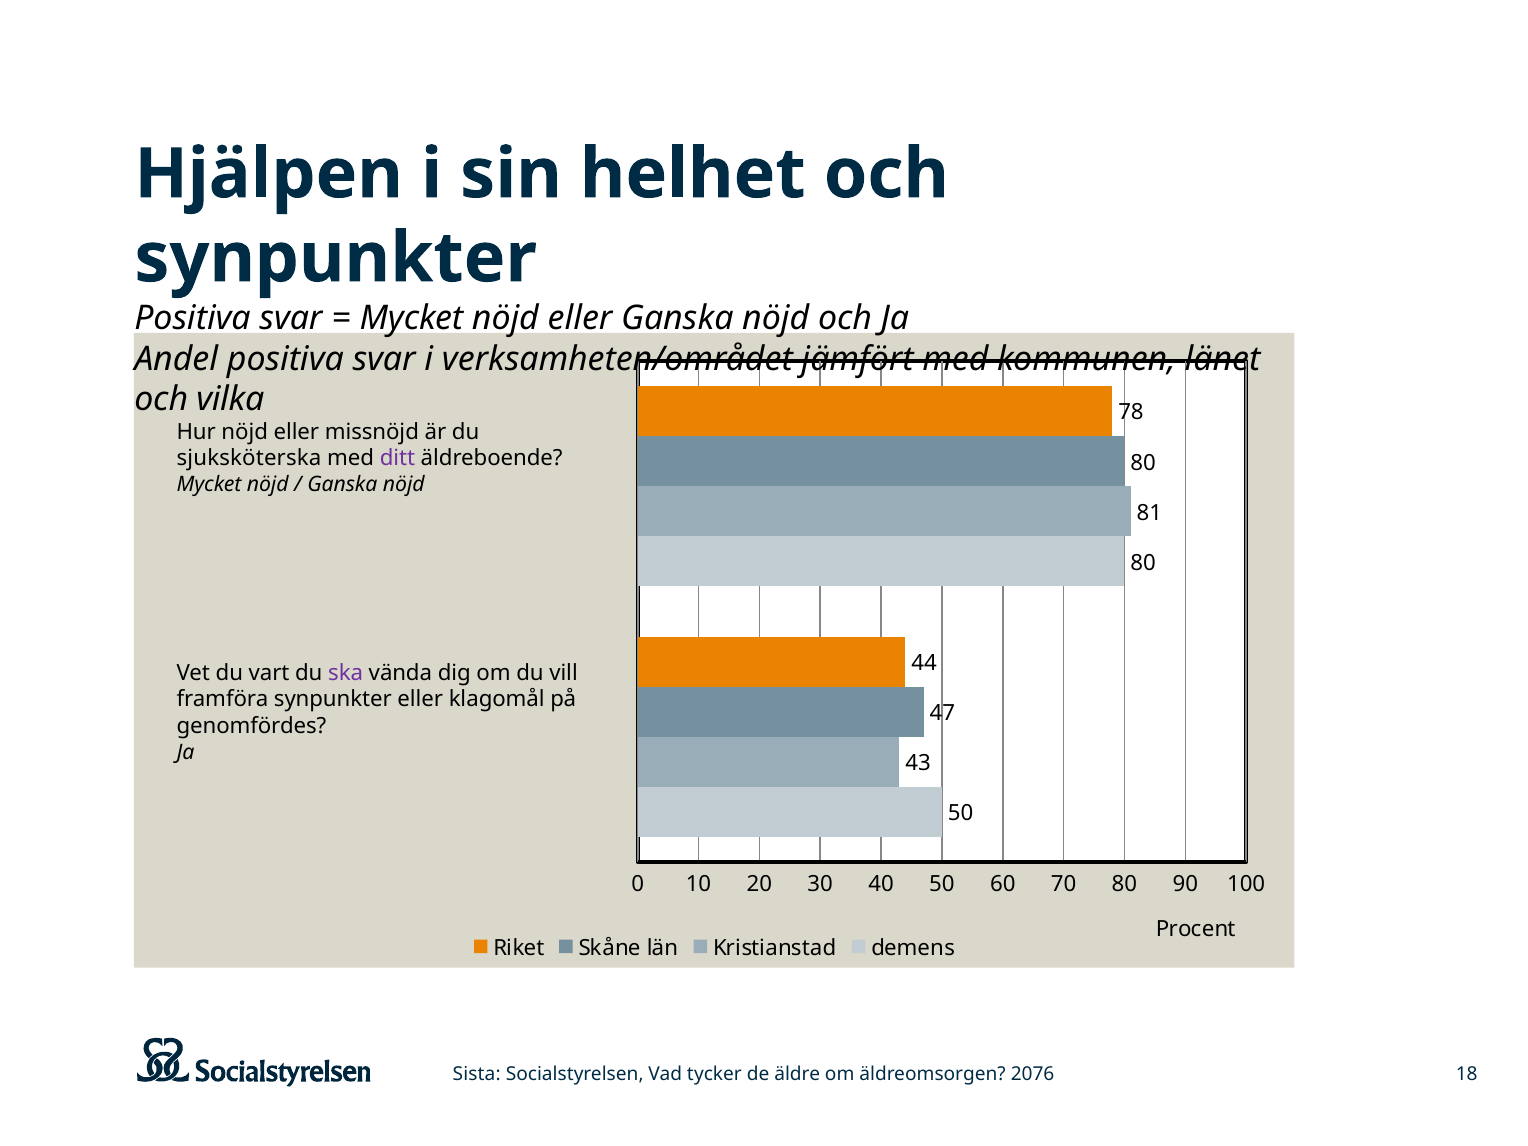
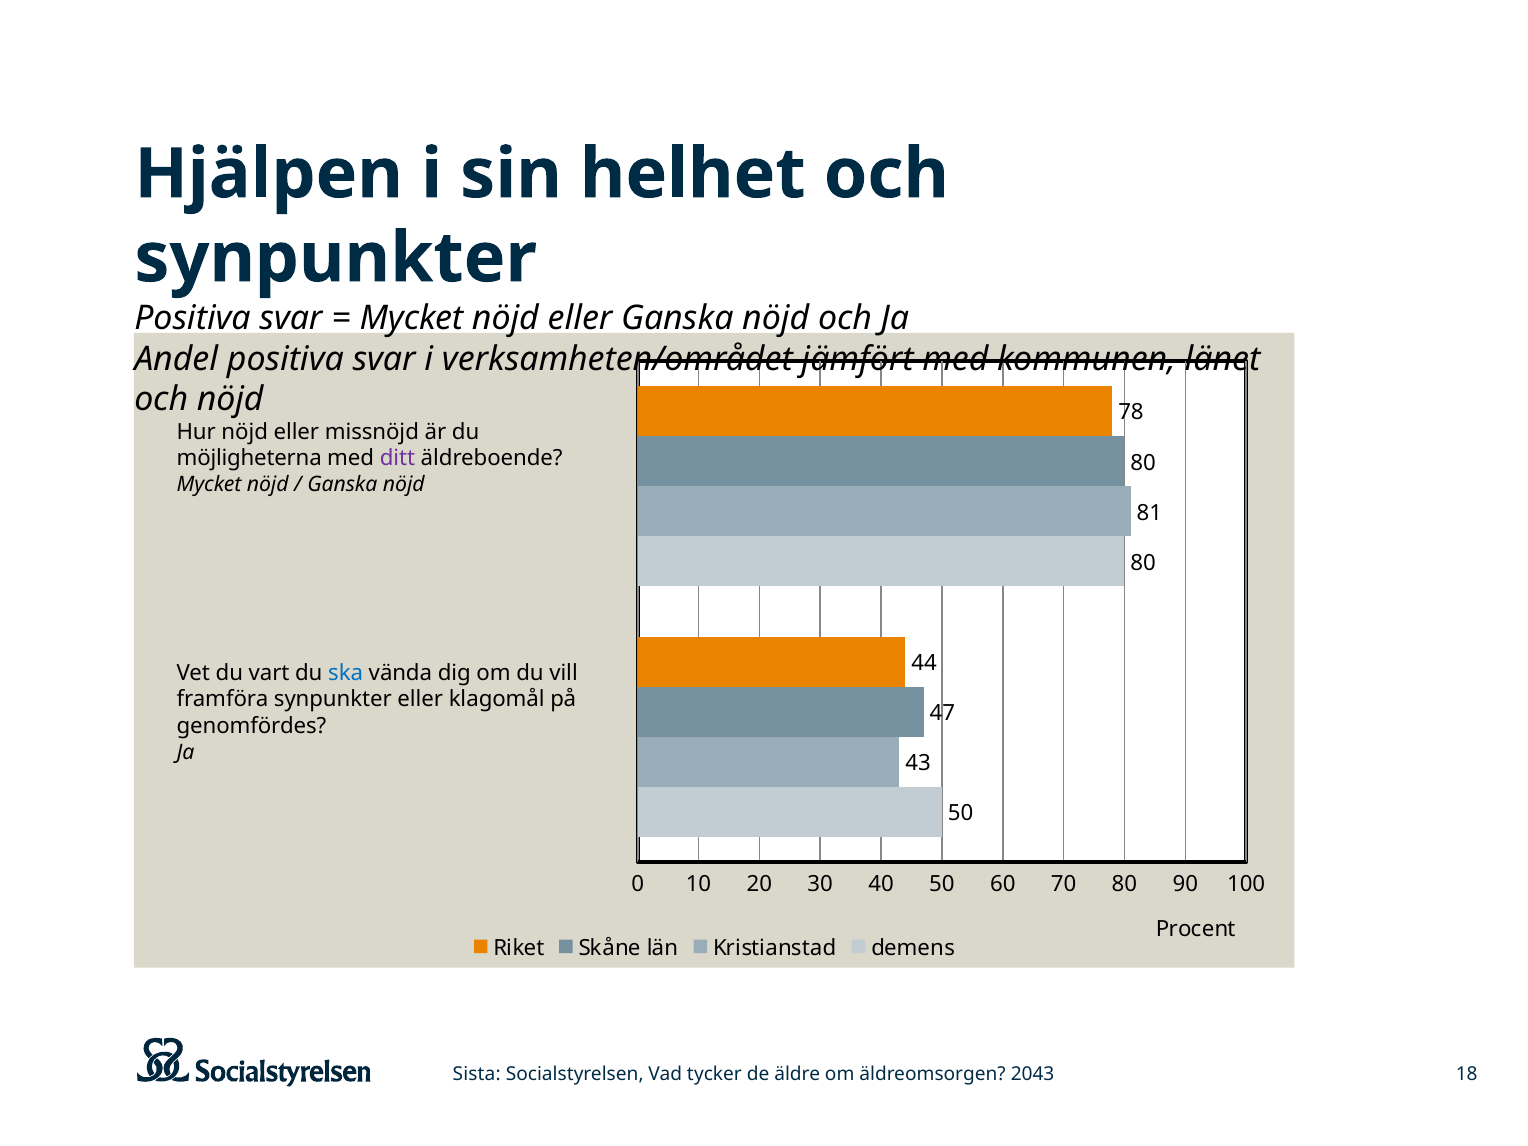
och vilka: vilka -> nöjd
sjuksköterska: sjuksköterska -> möjligheterna
ska colour: purple -> blue
2076: 2076 -> 2043
